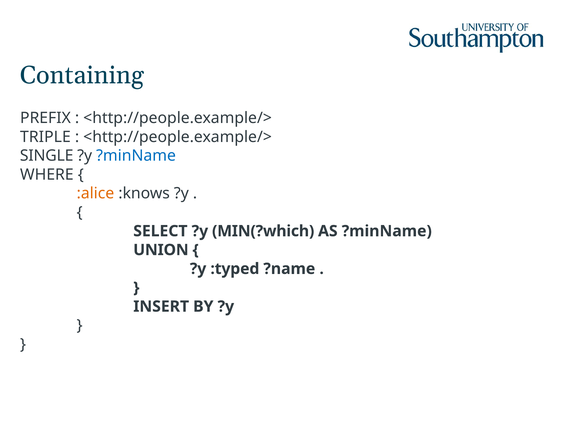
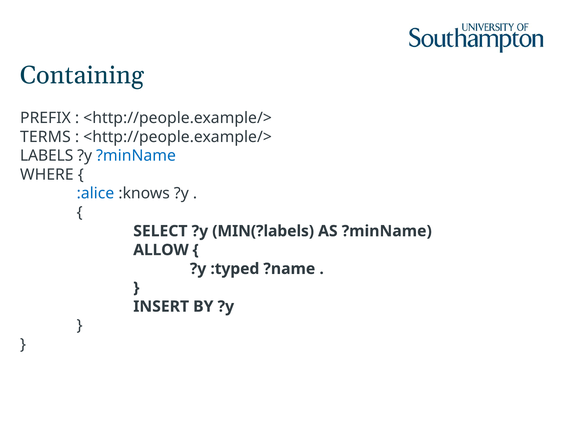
TRIPLE: TRIPLE -> TERMS
SINGLE: SINGLE -> LABELS
:alice colour: orange -> blue
MIN(?which: MIN(?which -> MIN(?labels
UNION: UNION -> ALLOW
